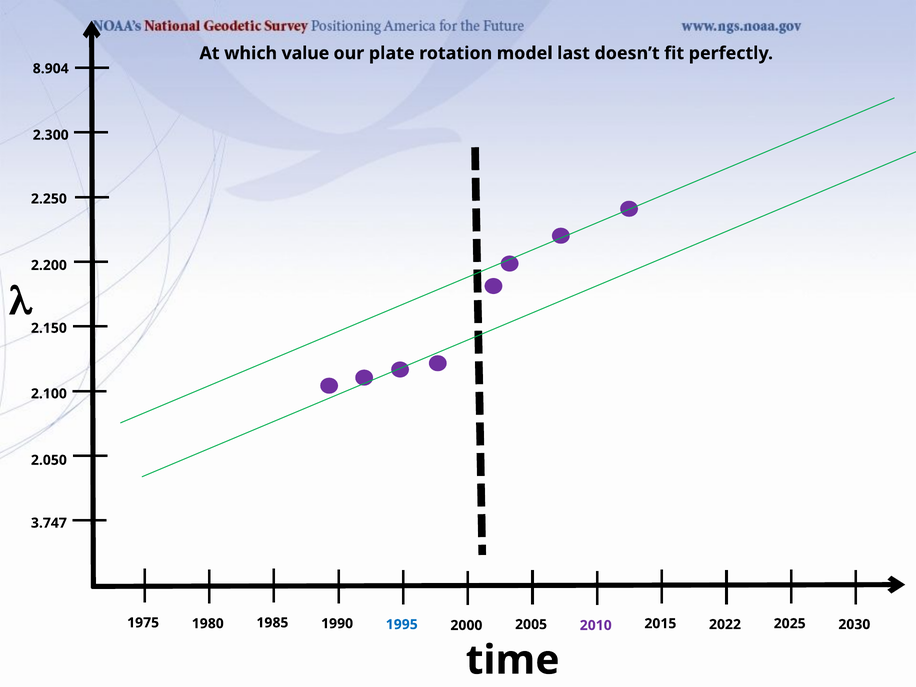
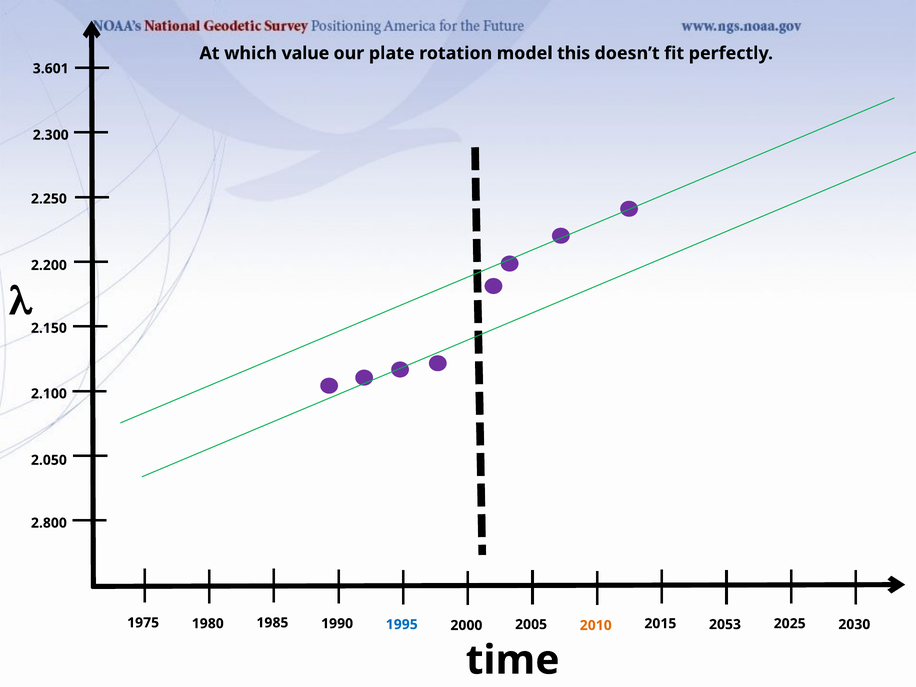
last: last -> this
8.904: 8.904 -> 3.601
3.747: 3.747 -> 2.800
2010 colour: purple -> orange
2022: 2022 -> 2053
